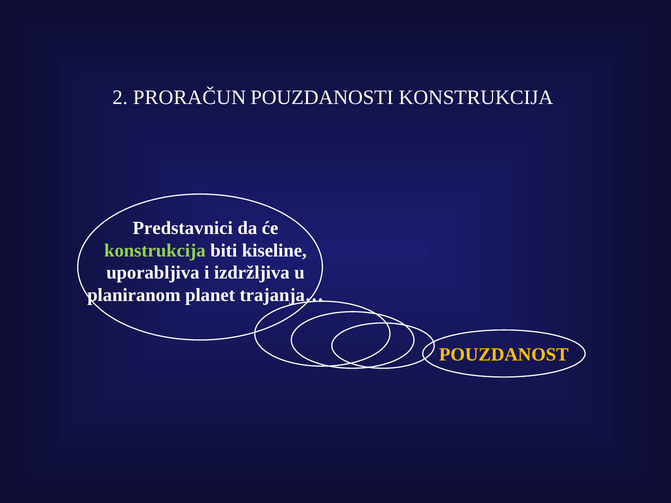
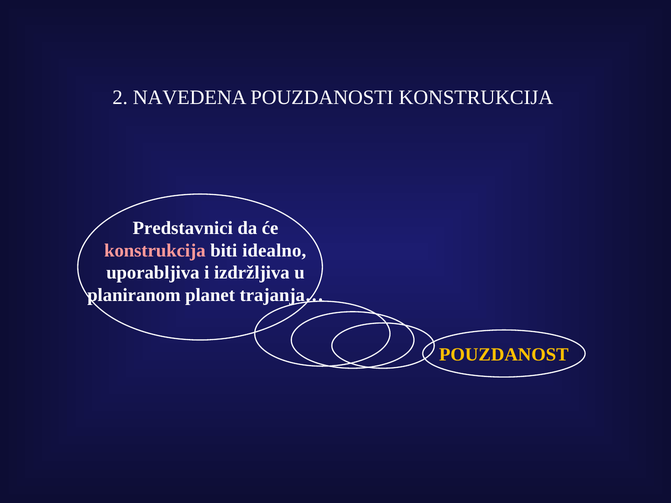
PRORAČUN: PRORAČUN -> NAVEDENA
konstrukcija at (155, 250) colour: light green -> pink
kiseline: kiseline -> idealno
